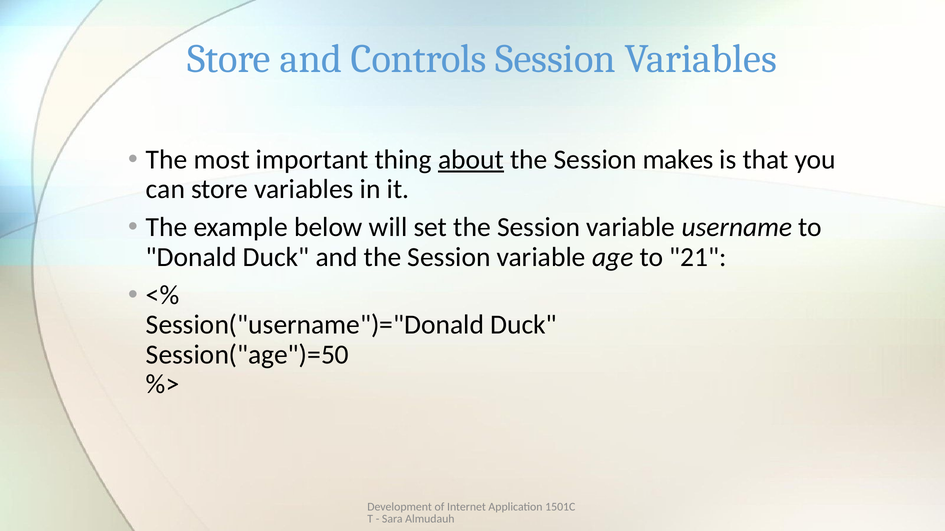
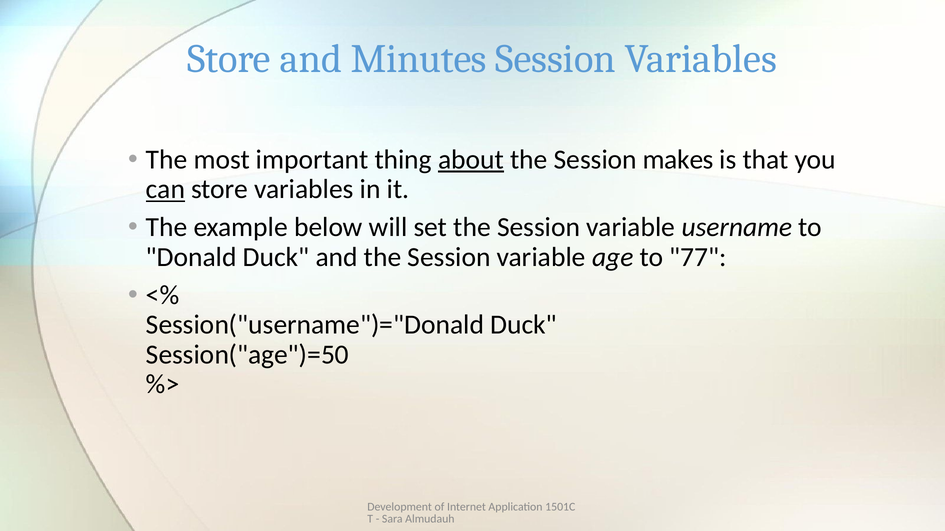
Controls: Controls -> Minutes
can underline: none -> present
21: 21 -> 77
